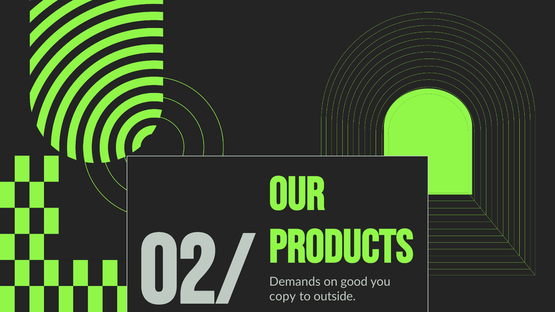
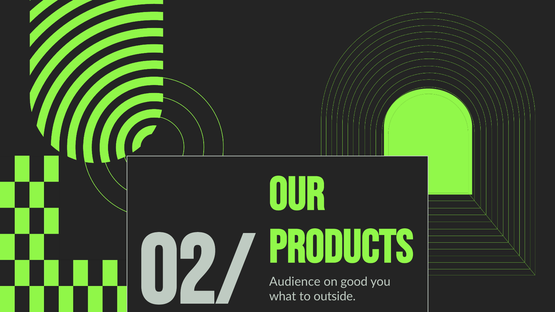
Demands: Demands -> Audience
copy: copy -> what
